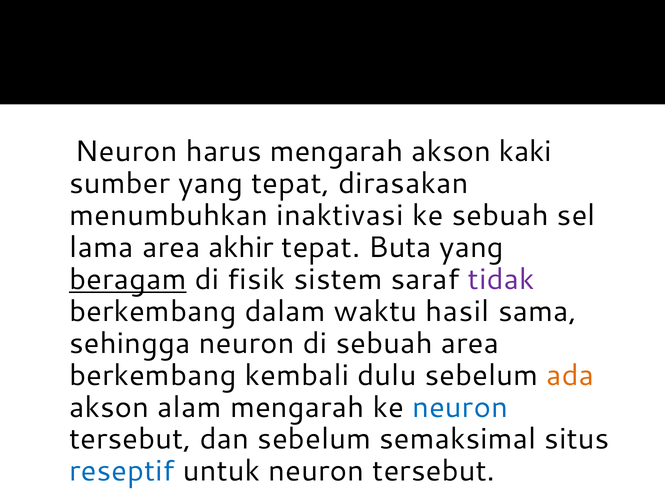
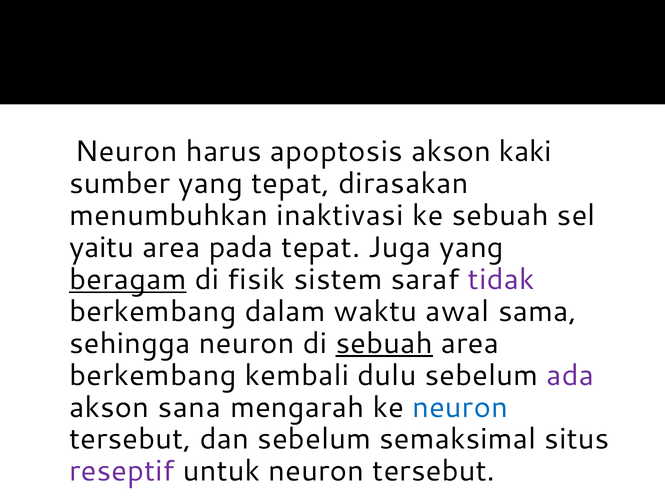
harus mengarah: mengarah -> apoptosis
lama: lama -> yaitu
akhir: akhir -> pada
Buta: Buta -> Juga
hasil: hasil -> awal
sebuah at (384, 343) underline: none -> present
ada colour: orange -> purple
alam: alam -> sana
reseptif colour: blue -> purple
